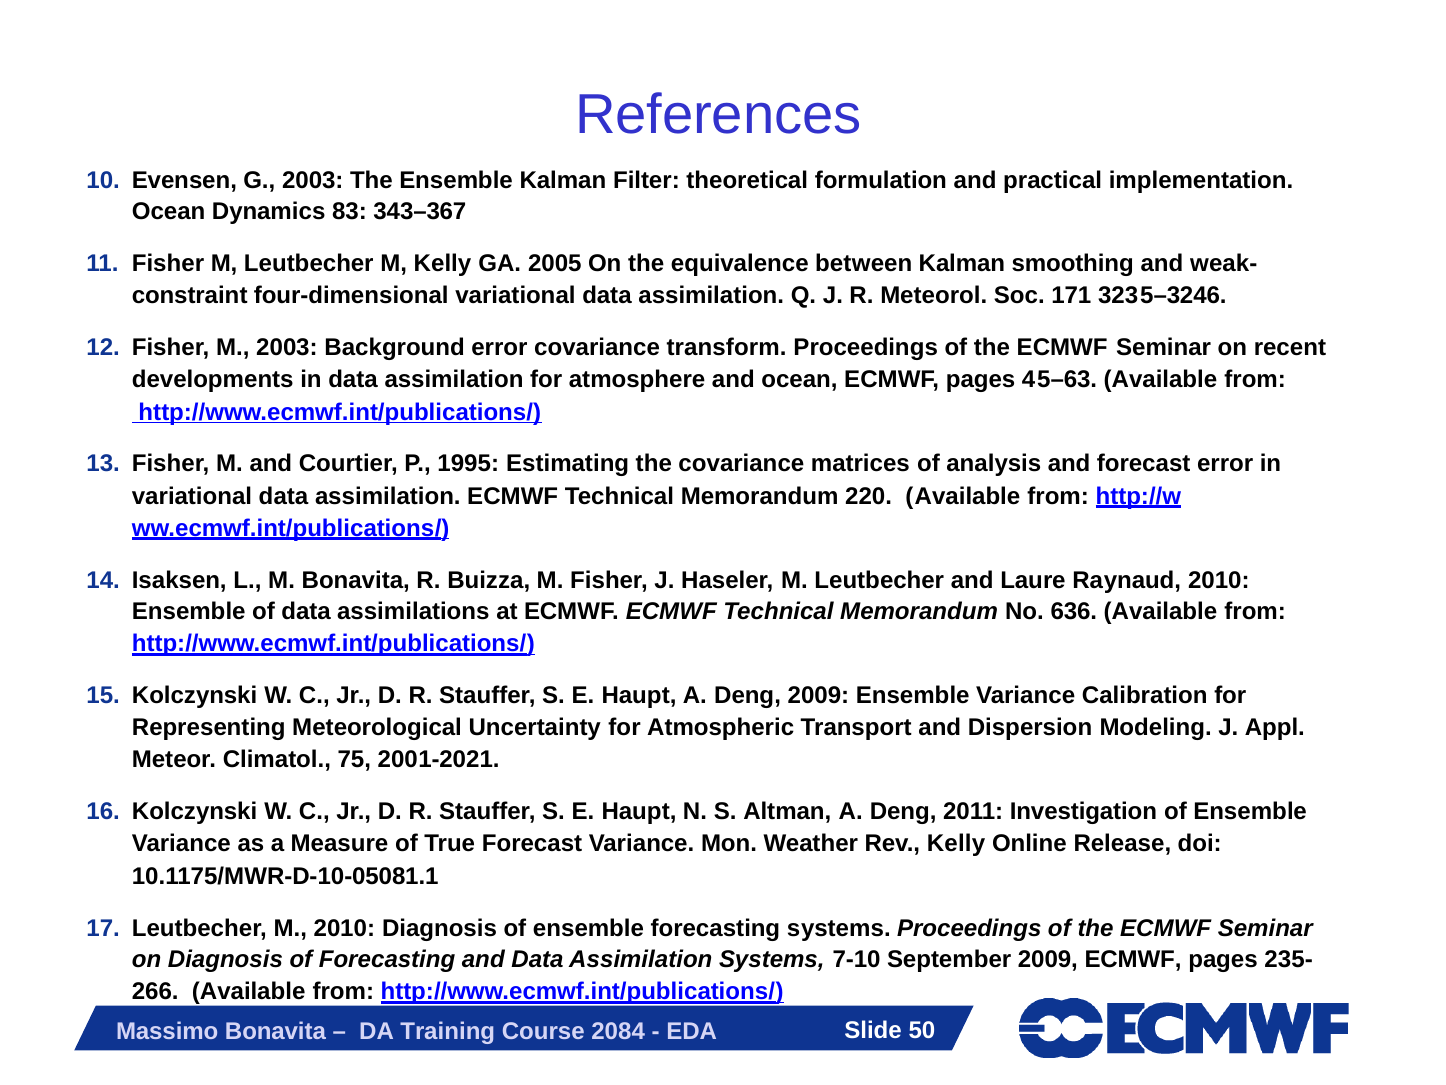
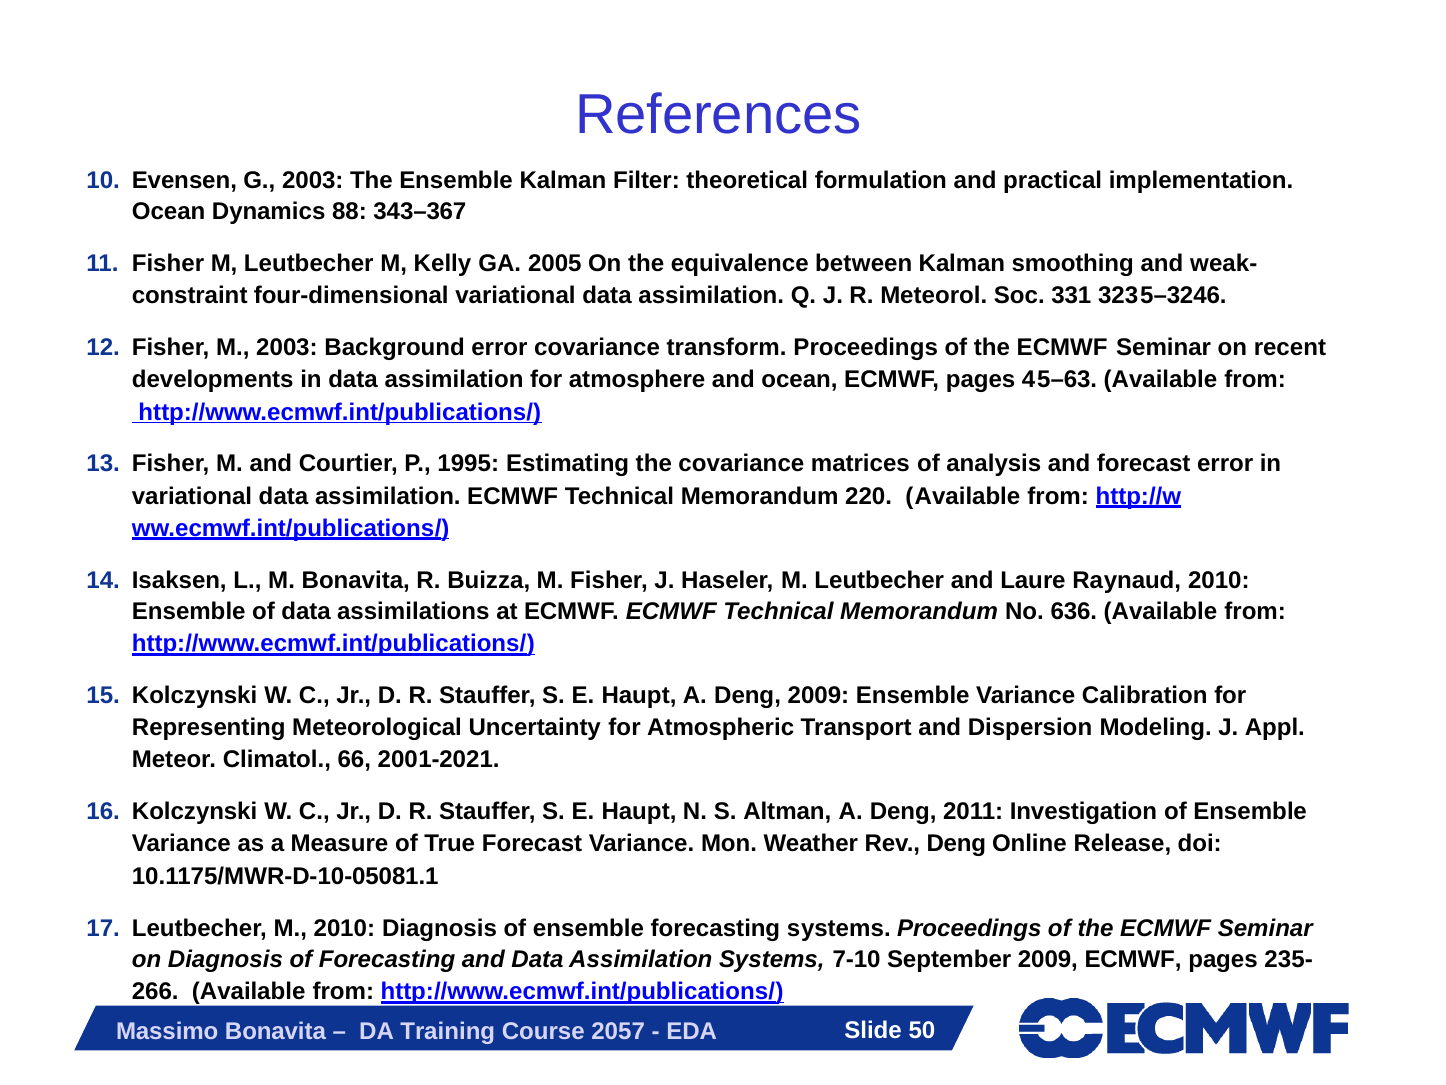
83: 83 -> 88
171: 171 -> 331
75: 75 -> 66
Rev Kelly: Kelly -> Deng
2084: 2084 -> 2057
